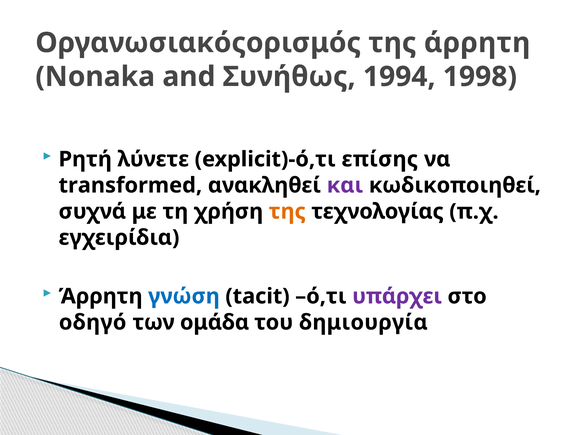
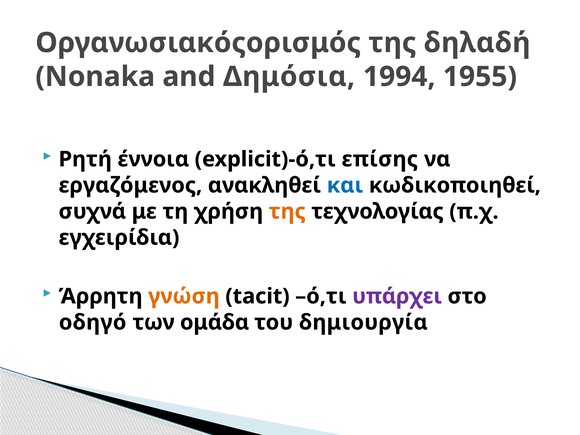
της άρρητη: άρρητη -> δηλαδή
Συνήθως: Συνήθως -> Δημόσια
1998: 1998 -> 1955
λύνετε: λύνετε -> έννοια
transformed: transformed -> εργαζόμενος
και colour: purple -> blue
γνώση colour: blue -> orange
